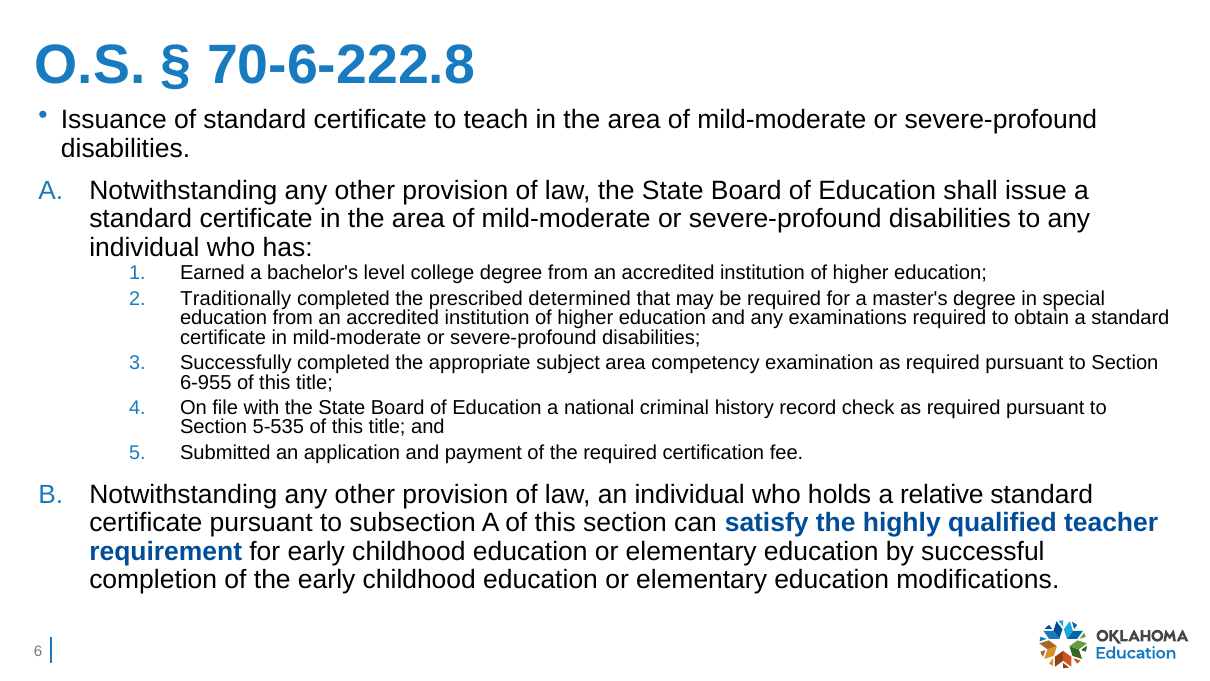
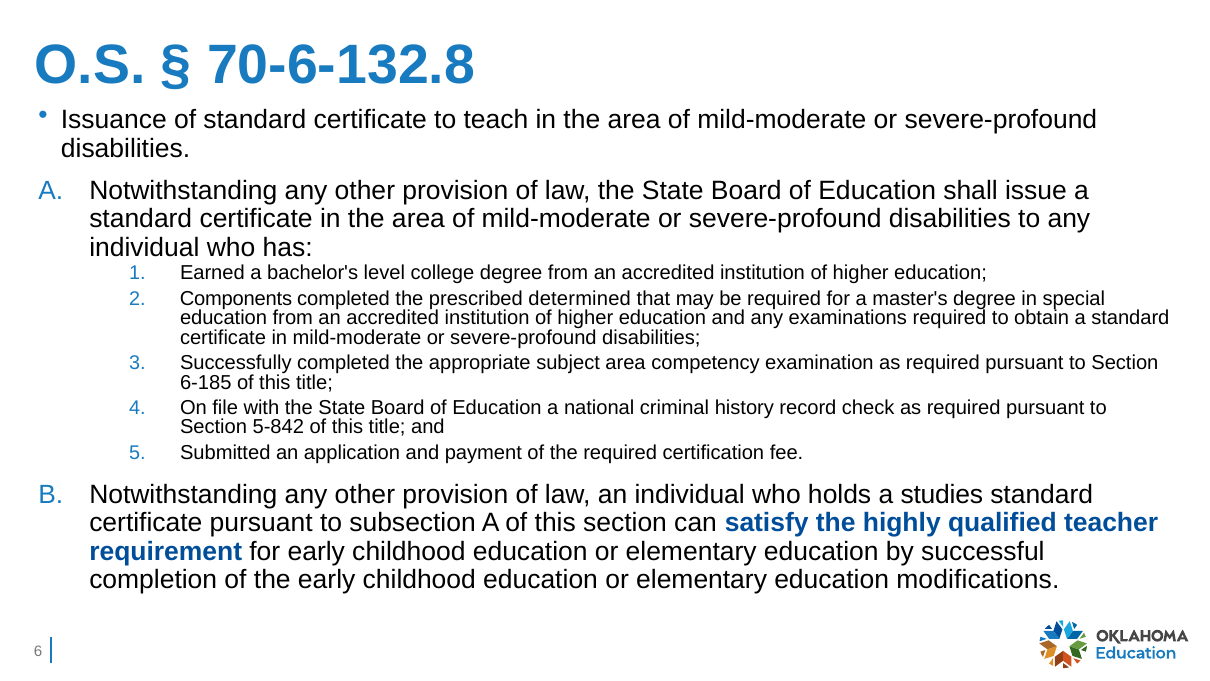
70-6-222.8: 70-6-222.8 -> 70-6-132.8
Traditionally: Traditionally -> Components
6-955: 6-955 -> 6-185
5-535: 5-535 -> 5-842
relative: relative -> studies
